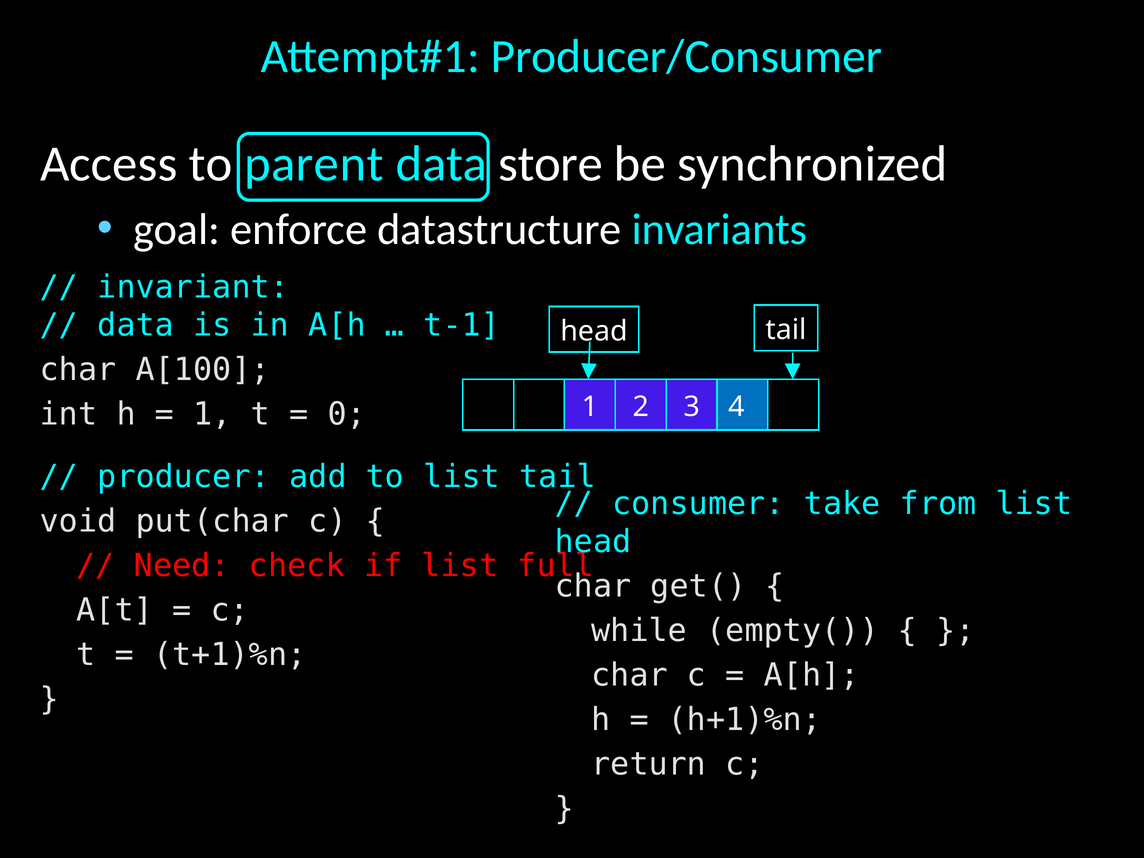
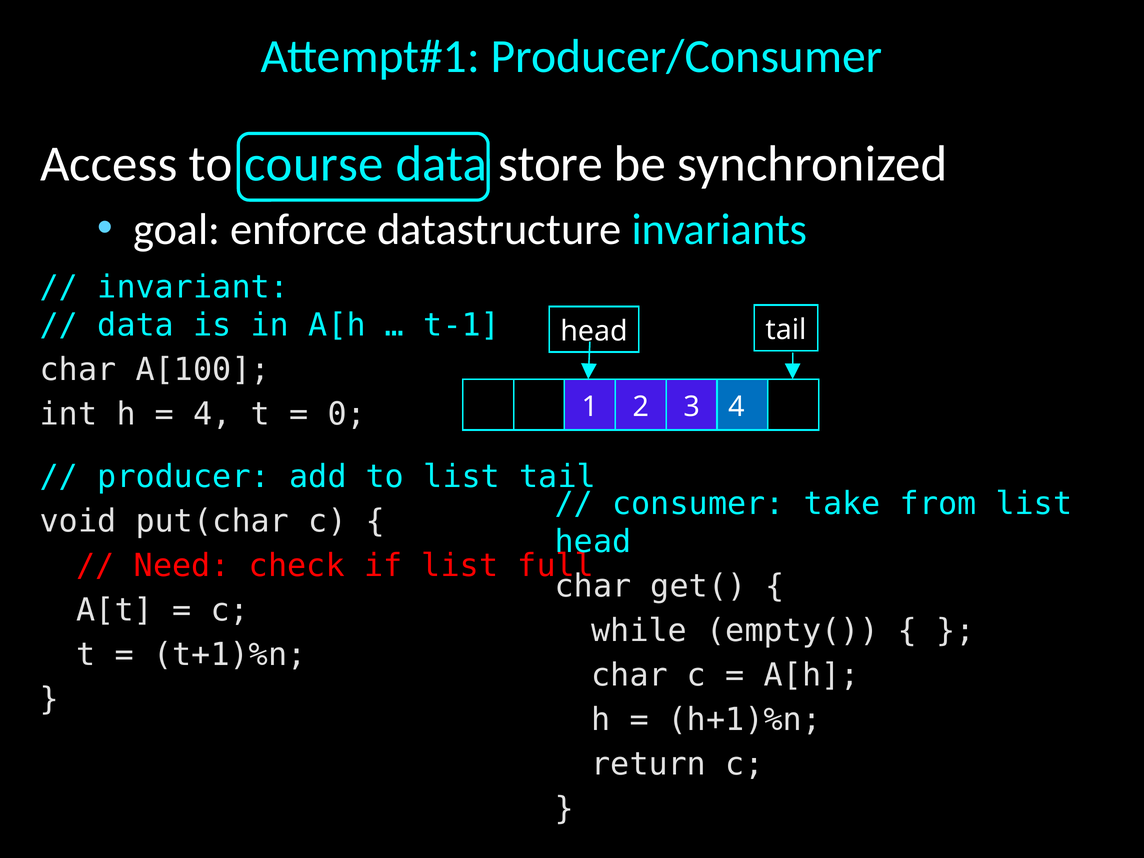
parent: parent -> course
1 at (212, 414): 1 -> 4
